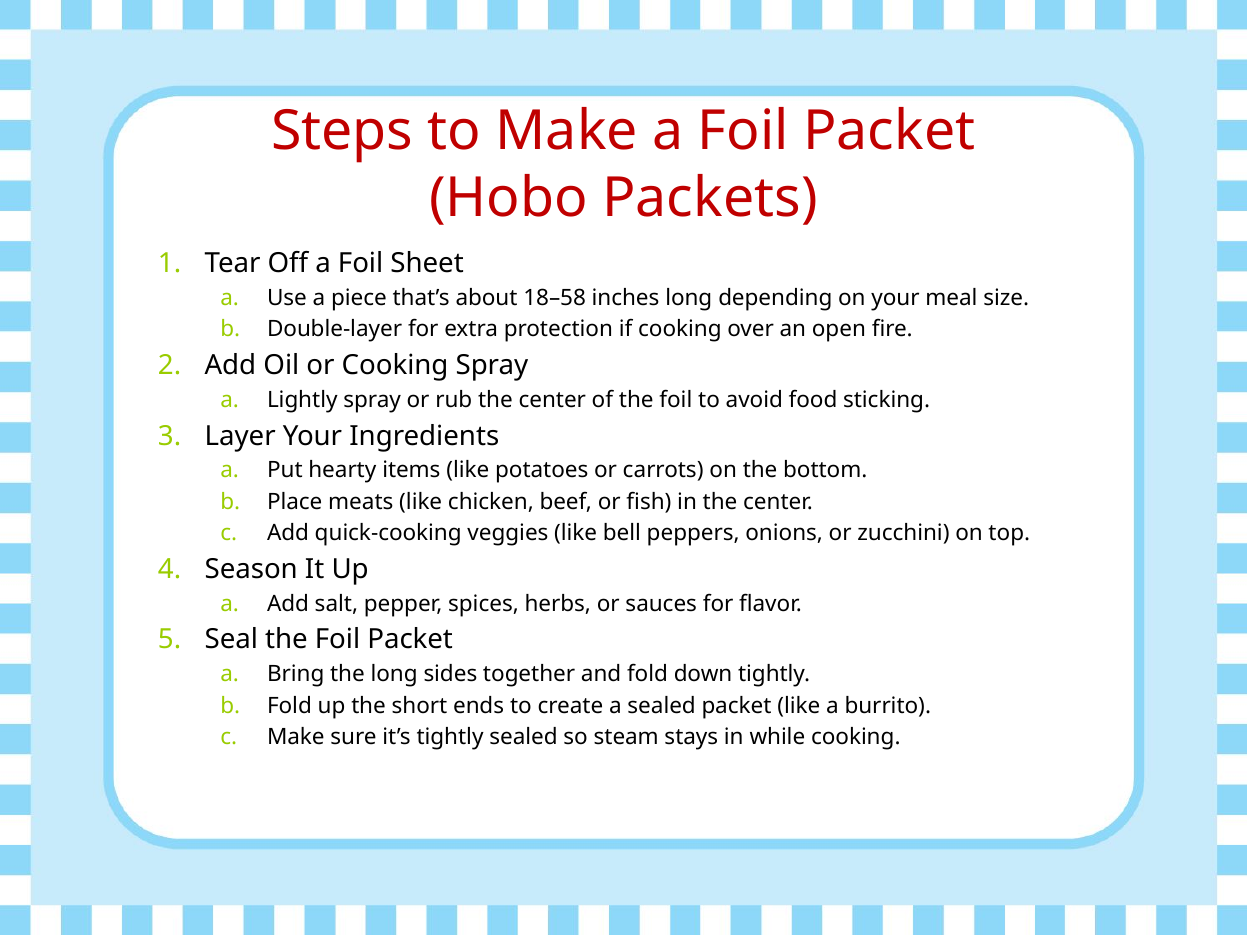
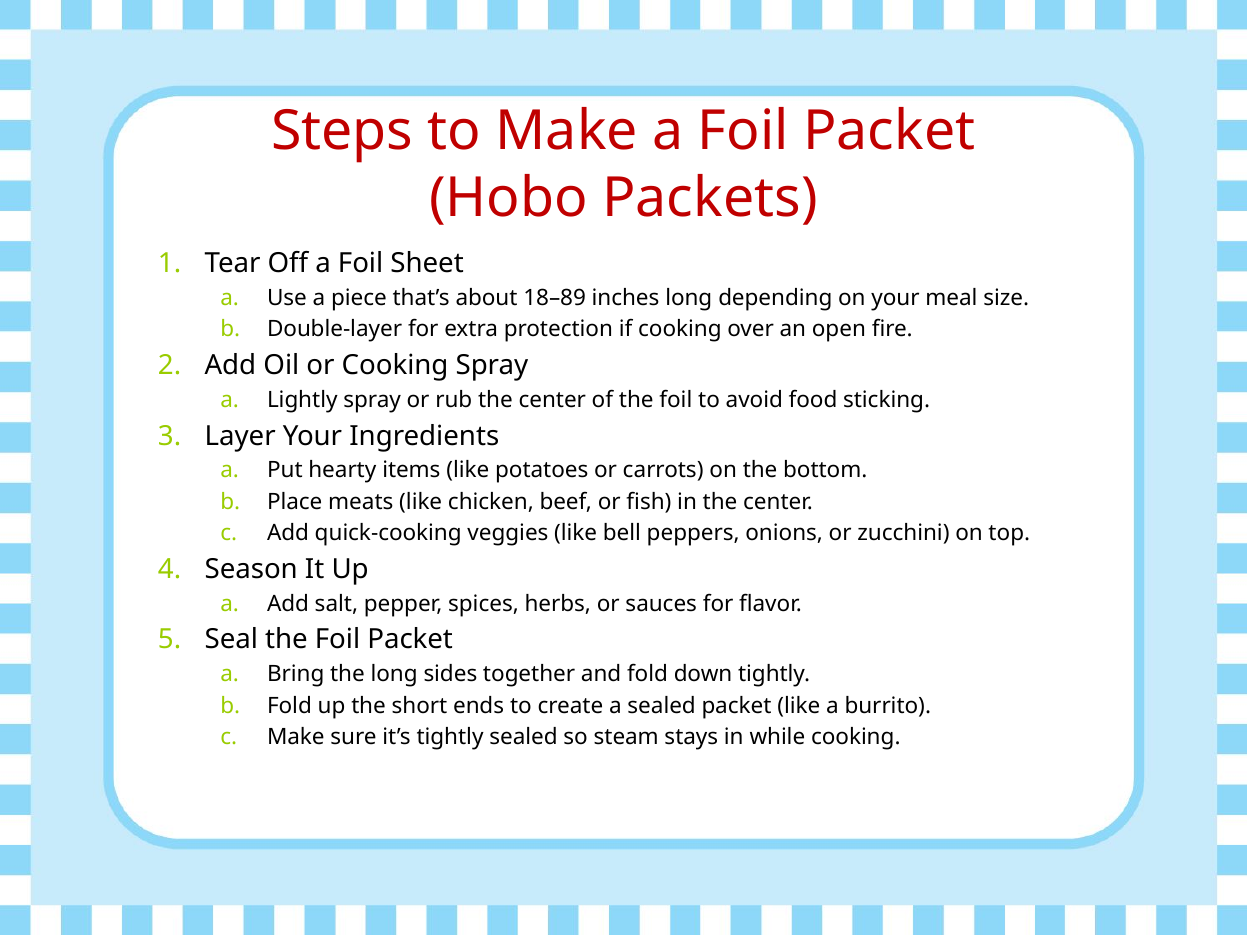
18–58: 18–58 -> 18–89
